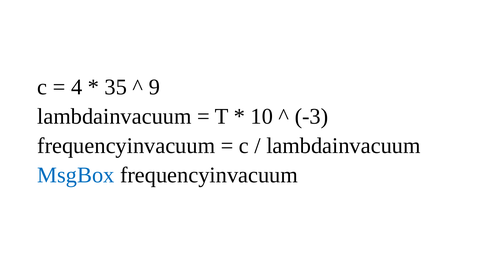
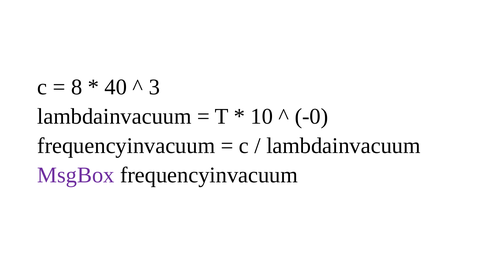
4: 4 -> 8
35: 35 -> 40
9: 9 -> 3
-3: -3 -> -0
MsgBox colour: blue -> purple
